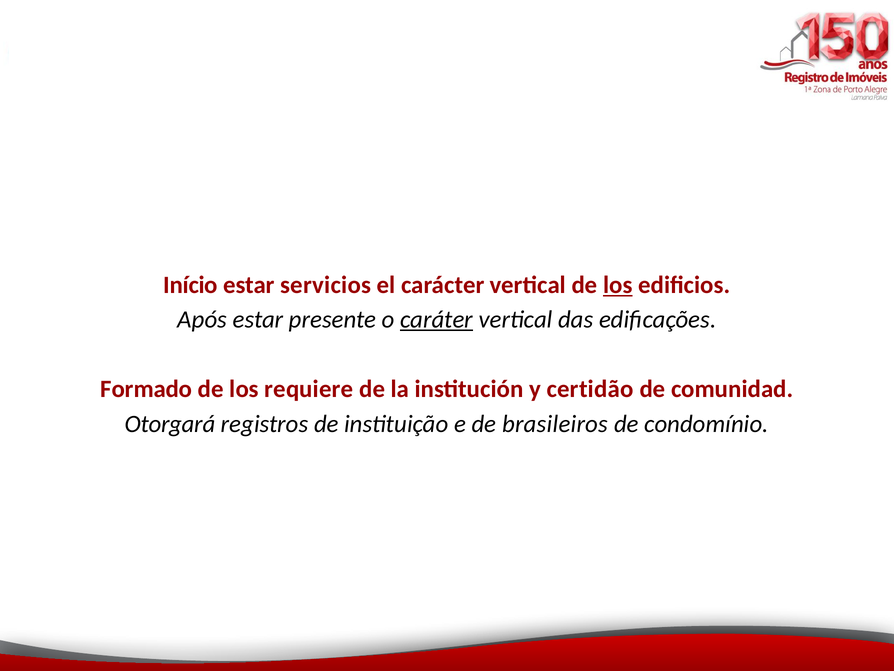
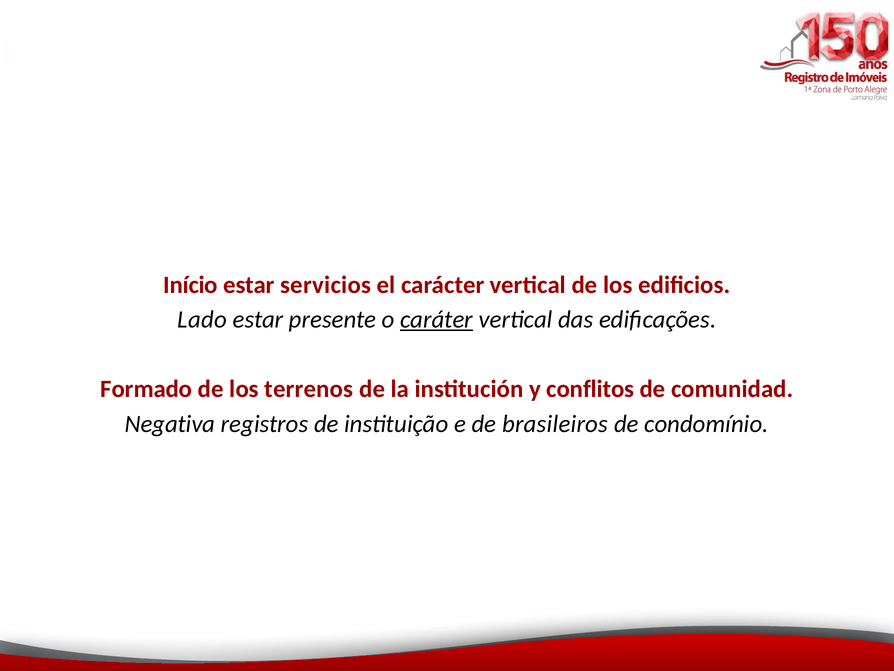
los at (618, 285) underline: present -> none
Após: Após -> Lado
requiere: requiere -> terrenos
certidão: certidão -> conflitos
Otorgará: Otorgará -> Negativa
